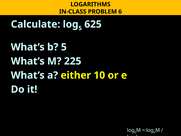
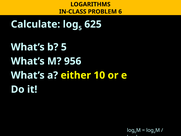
225: 225 -> 956
